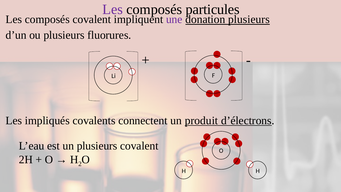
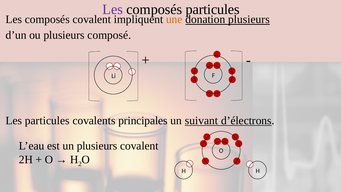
une colour: purple -> orange
fluorures: fluorures -> composé
Les impliqués: impliqués -> particules
connectent: connectent -> principales
produit: produit -> suivant
